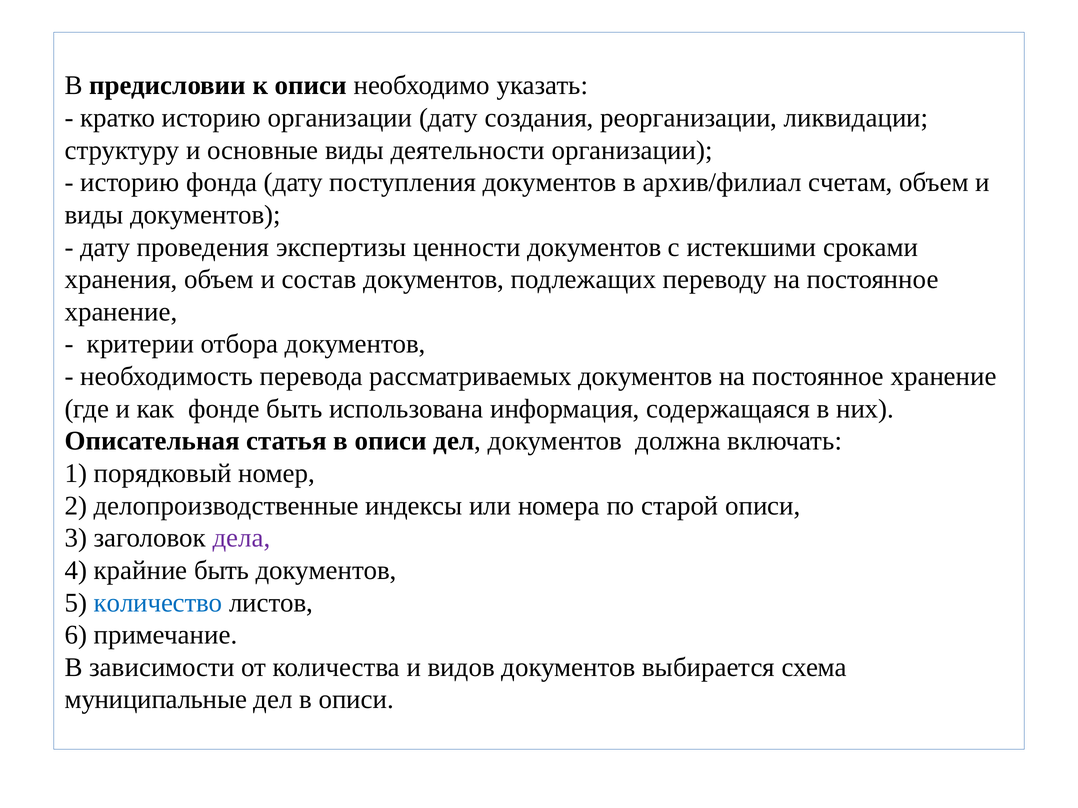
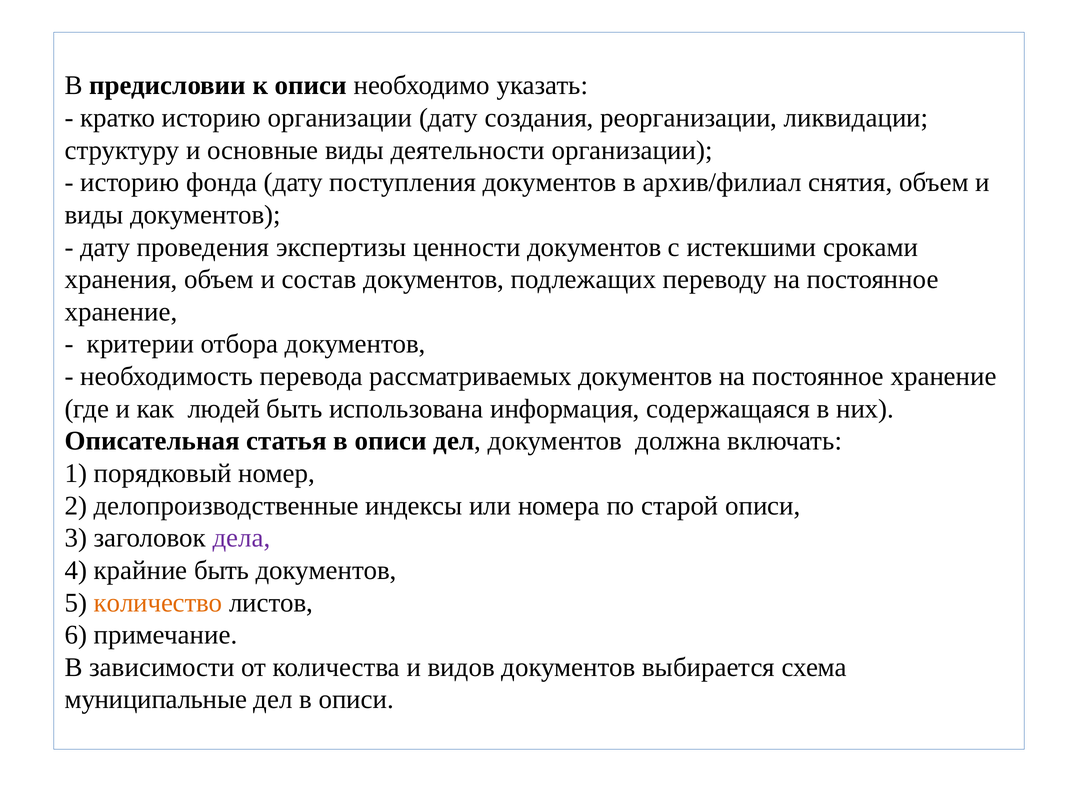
счетам: счетам -> снятия
фонде: фонде -> людей
количество colour: blue -> orange
